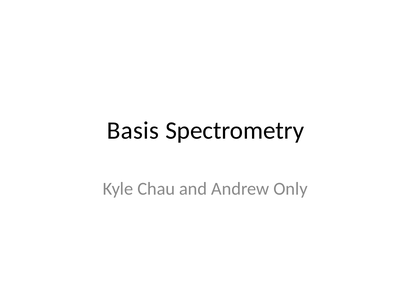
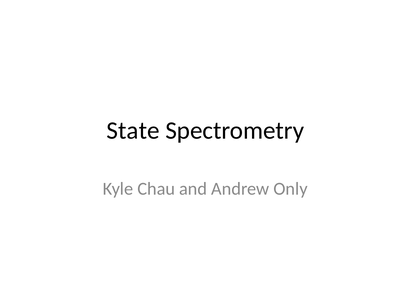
Basis: Basis -> State
